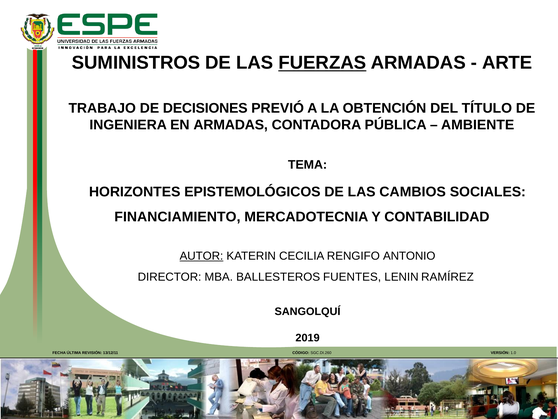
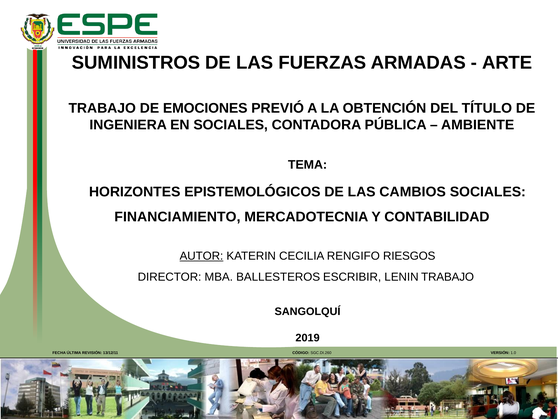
FUERZAS underline: present -> none
DECISIONES: DECISIONES -> EMOCIONES
EN ARMADAS: ARMADAS -> SOCIALES
ANTONIO: ANTONIO -> RIESGOS
FUENTES: FUENTES -> ESCRIBIR
LENIN RAMÍREZ: RAMÍREZ -> TRABAJO
